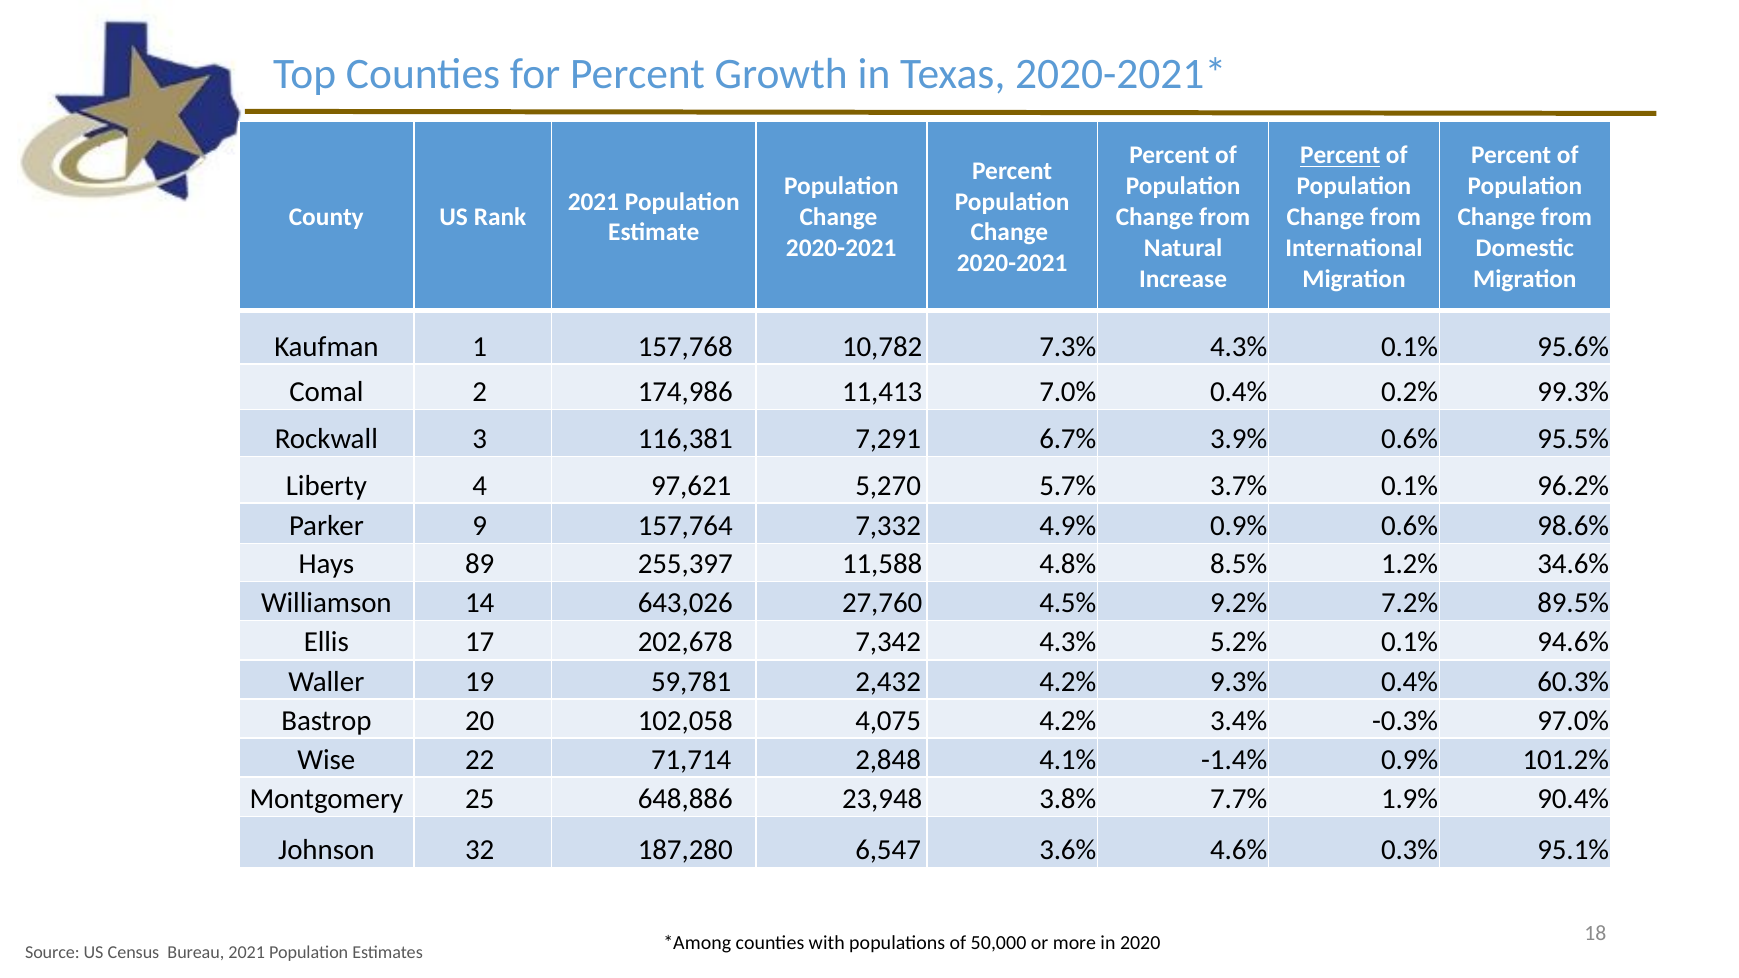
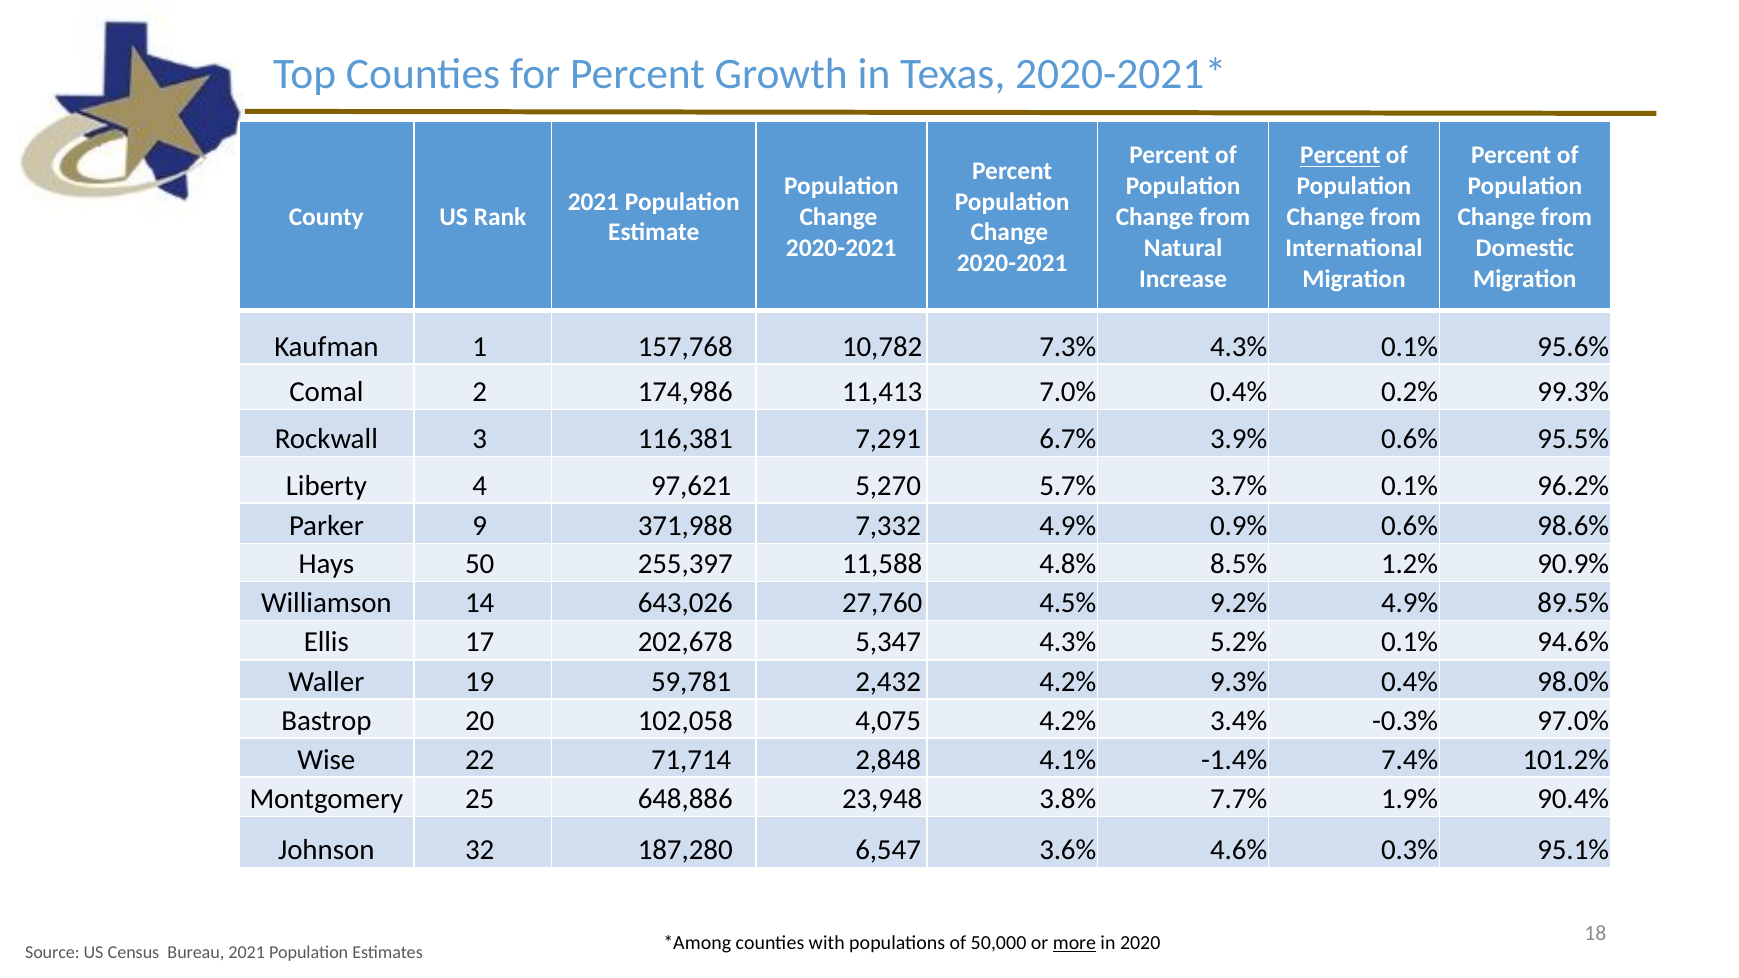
157,764: 157,764 -> 371,988
89: 89 -> 50
34.6%: 34.6% -> 90.9%
9.2% 7.2%: 7.2% -> 4.9%
7,342: 7,342 -> 5,347
60.3%: 60.3% -> 98.0%
-1.4% 0.9%: 0.9% -> 7.4%
more underline: none -> present
